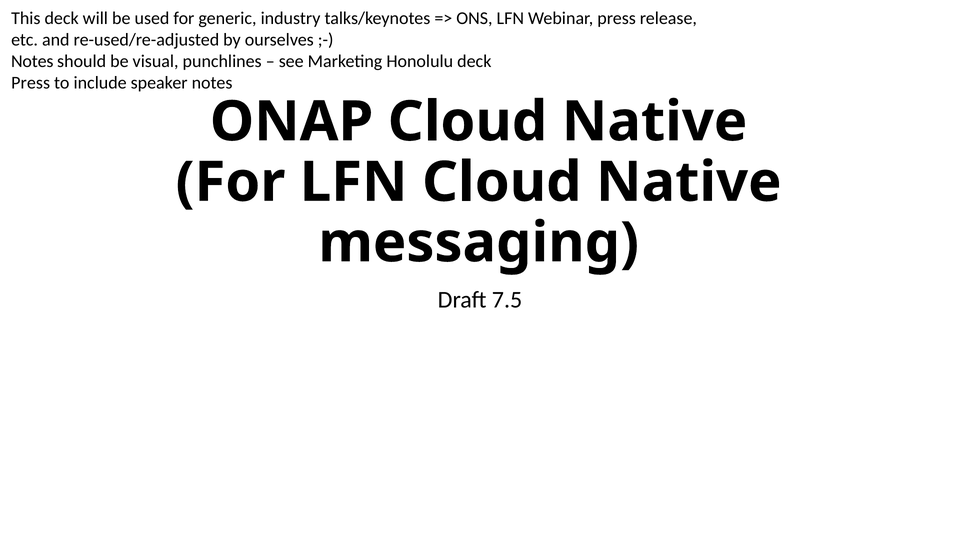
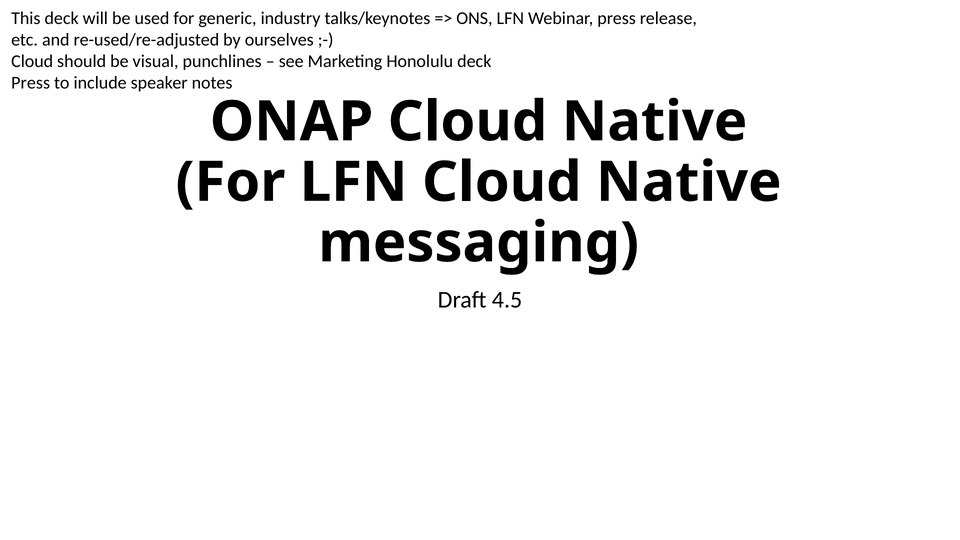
Notes at (32, 61): Notes -> Cloud
7.5: 7.5 -> 4.5
